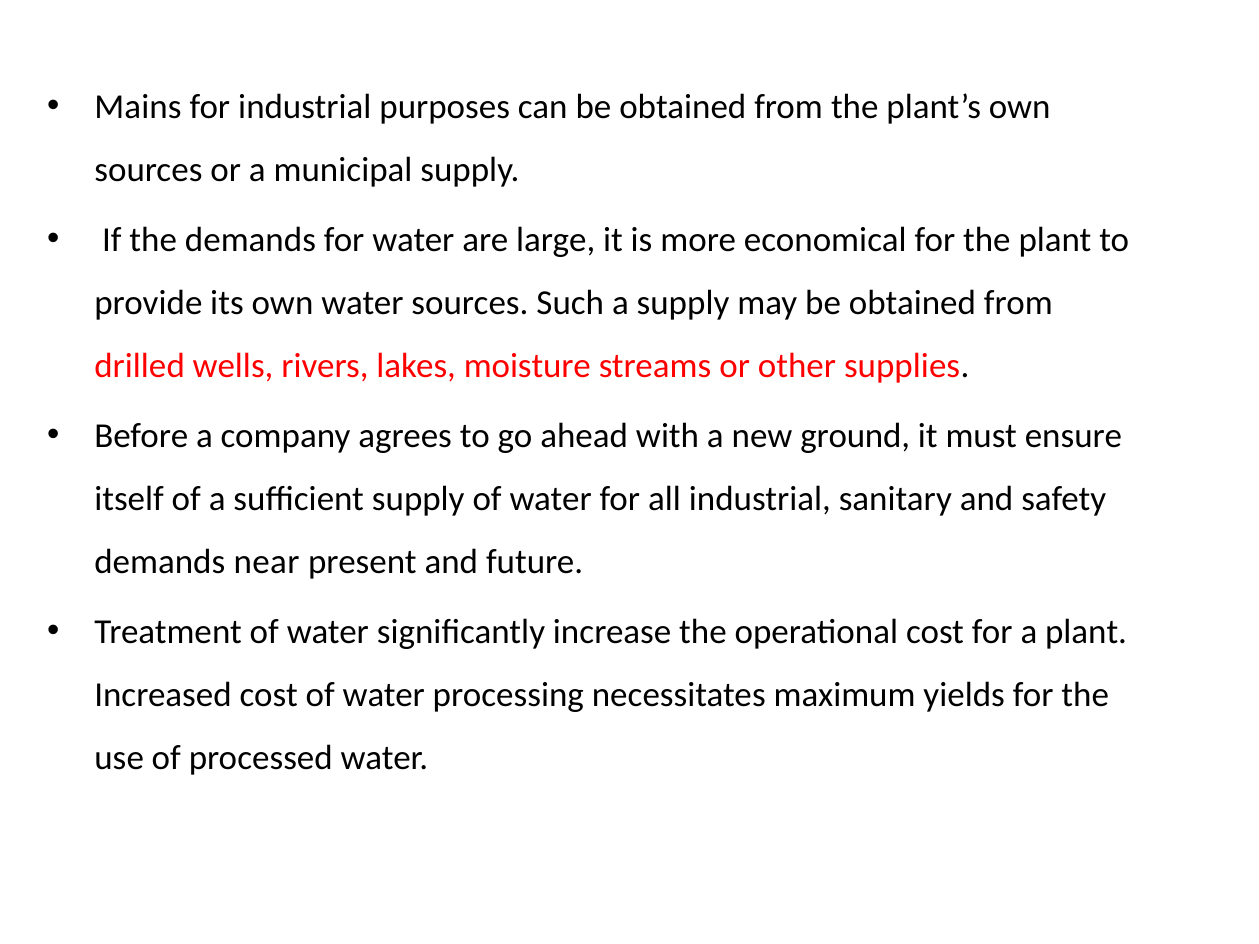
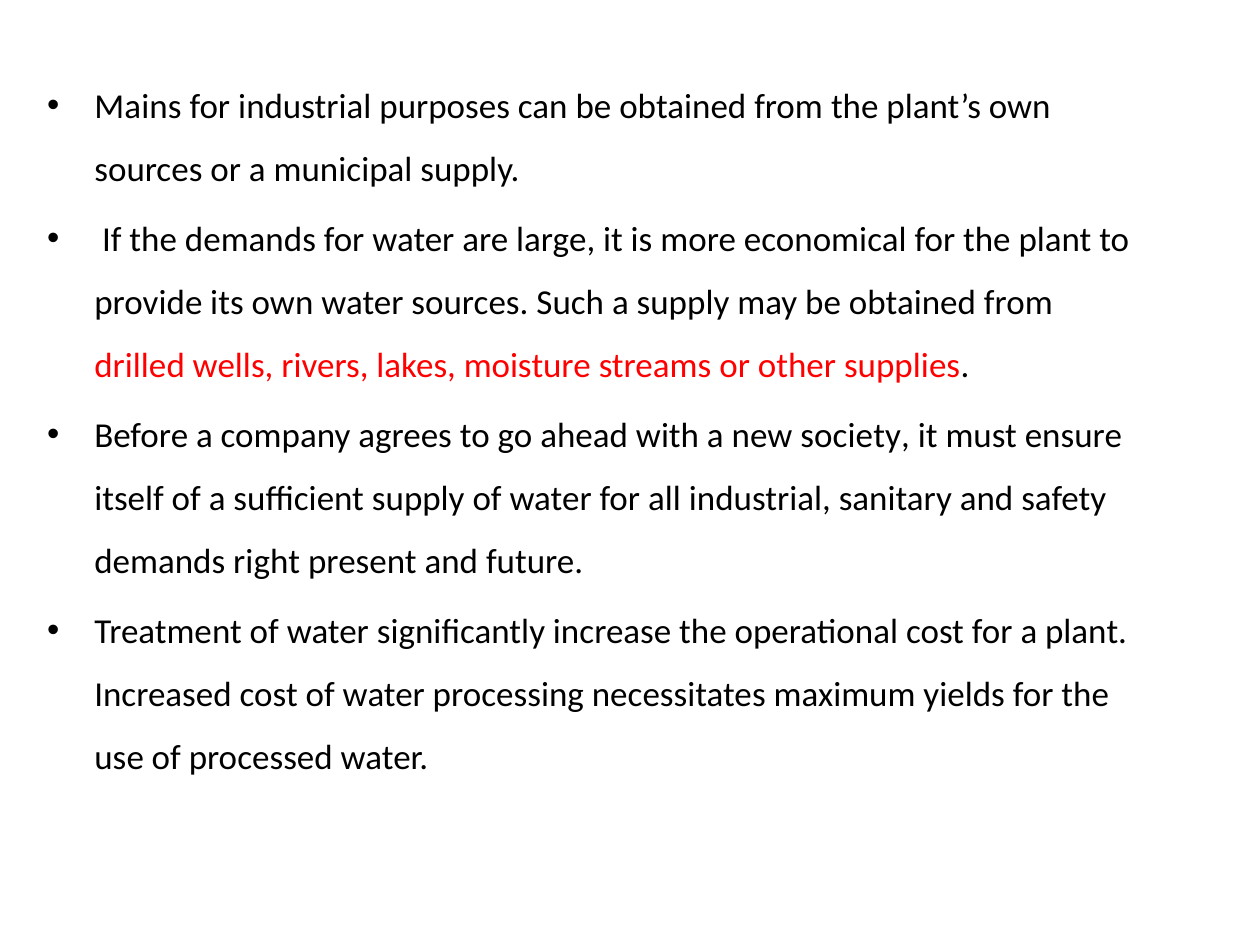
ground: ground -> society
near: near -> right
